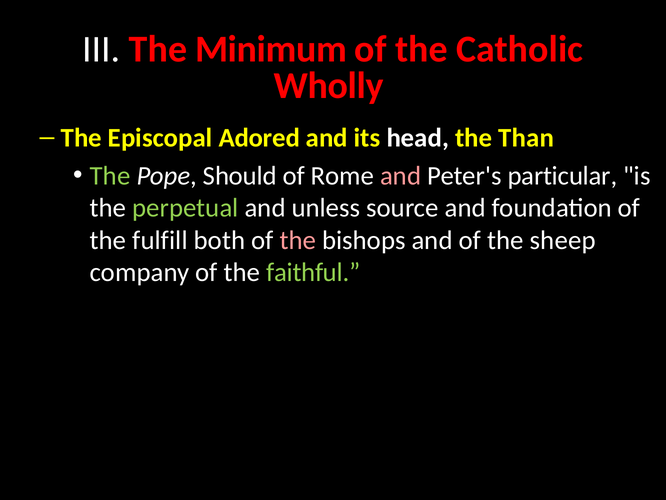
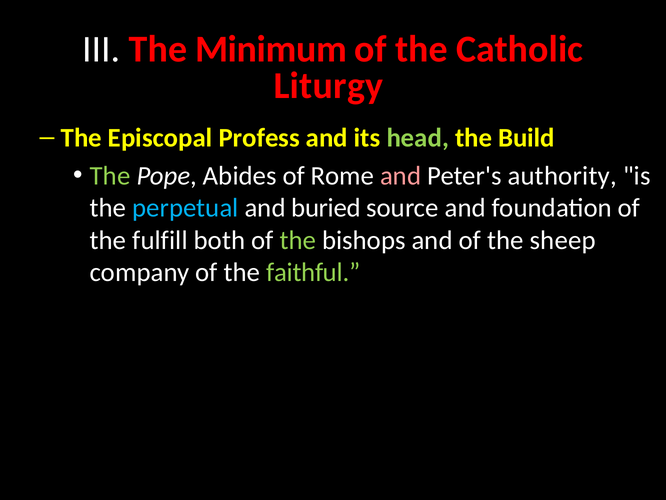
Wholly: Wholly -> Liturgy
Adored: Adored -> Profess
head colour: white -> light green
Than: Than -> Build
Should: Should -> Abides
particular: particular -> authority
perpetual colour: light green -> light blue
unless: unless -> buried
the at (298, 240) colour: pink -> light green
